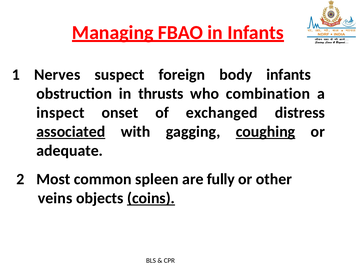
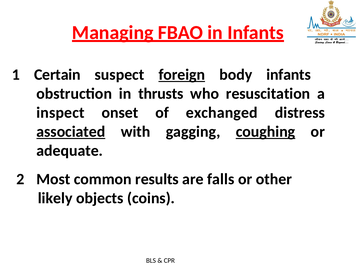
Nerves: Nerves -> Certain
foreign underline: none -> present
combination: combination -> resuscitation
spleen: spleen -> results
fully: fully -> falls
veins: veins -> likely
coins underline: present -> none
